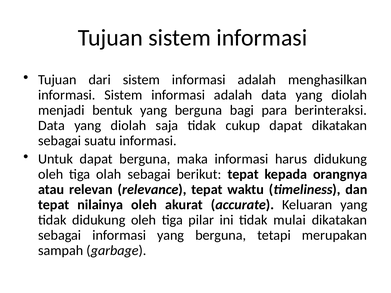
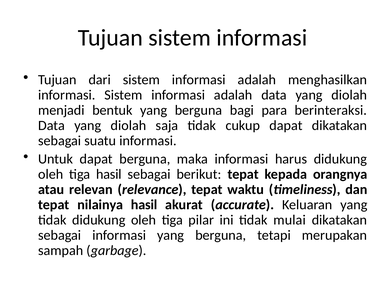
tiga olah: olah -> hasil
nilainya oleh: oleh -> hasil
